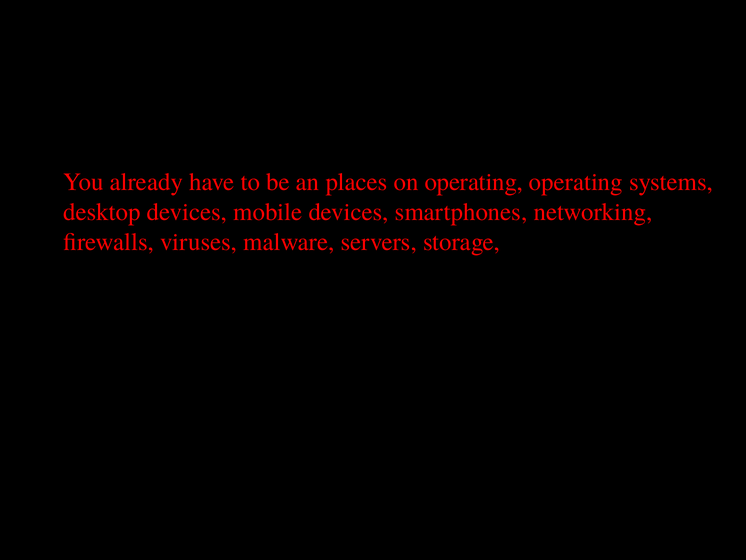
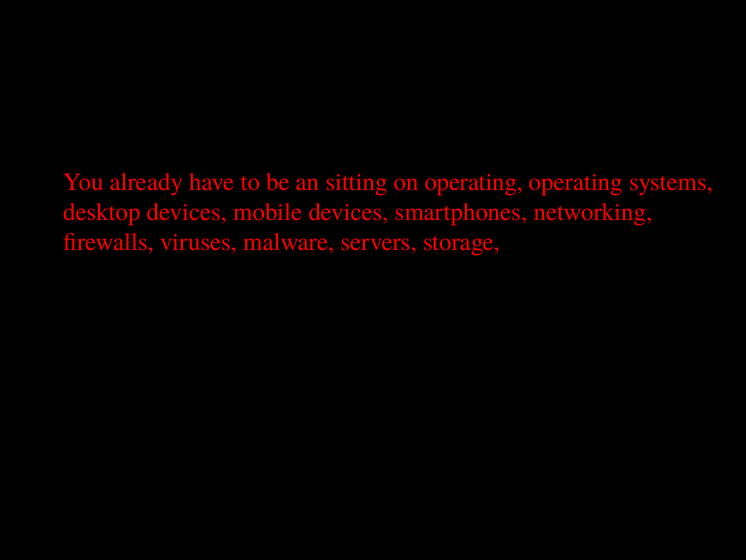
places: places -> sitting
